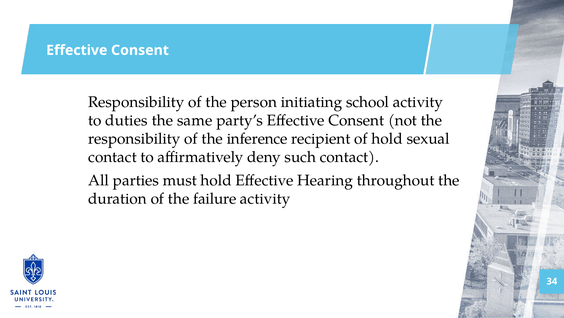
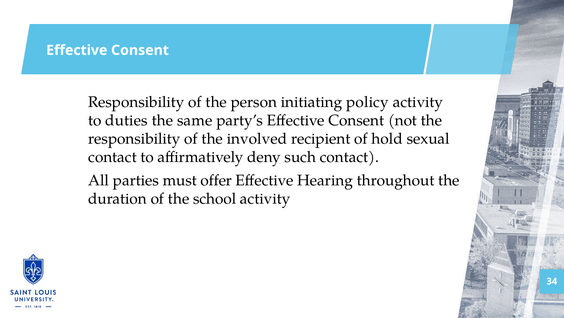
school: school -> policy
inference: inference -> involved
must hold: hold -> offer
failure: failure -> school
